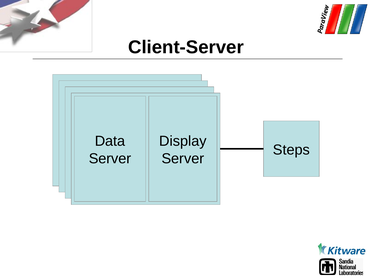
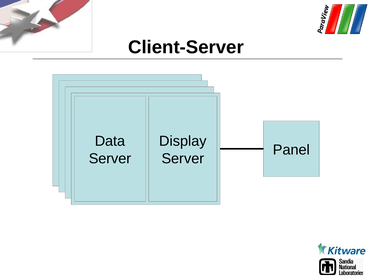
Steps: Steps -> Panel
